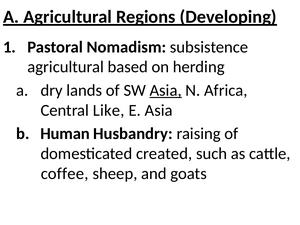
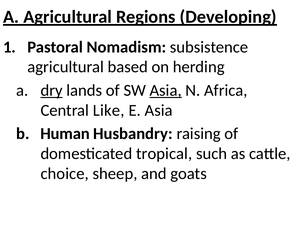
dry underline: none -> present
created: created -> tropical
coffee: coffee -> choice
